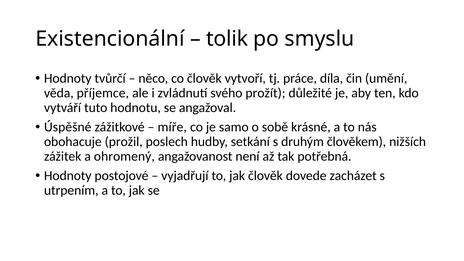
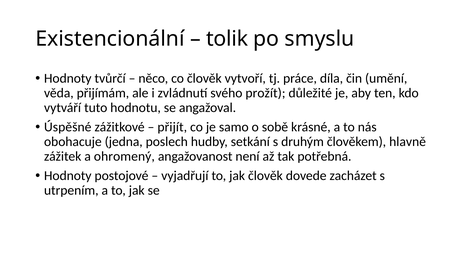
příjemce: příjemce -> přijímám
míře: míře -> přijít
prožil: prožil -> jedna
nižších: nižších -> hlavně
